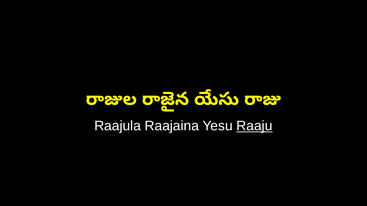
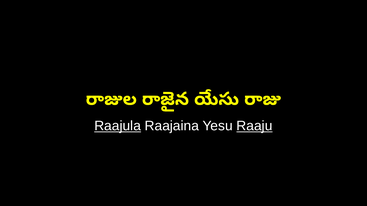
Raajula underline: none -> present
